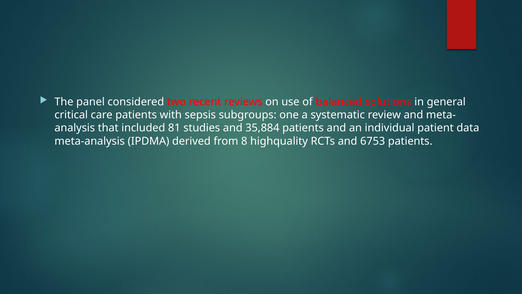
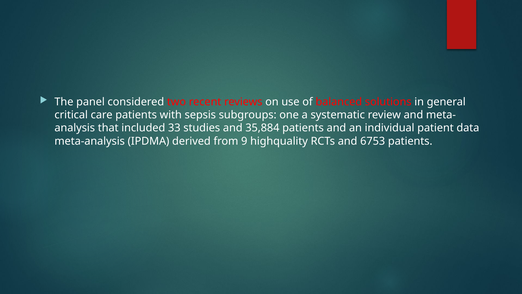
81: 81 -> 33
8: 8 -> 9
